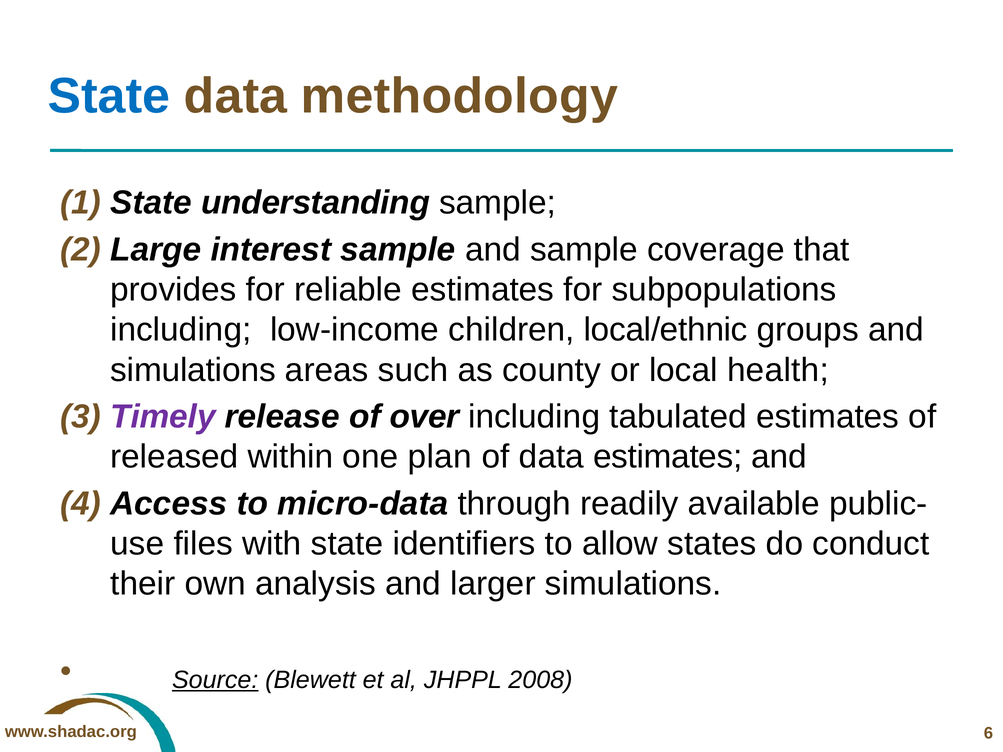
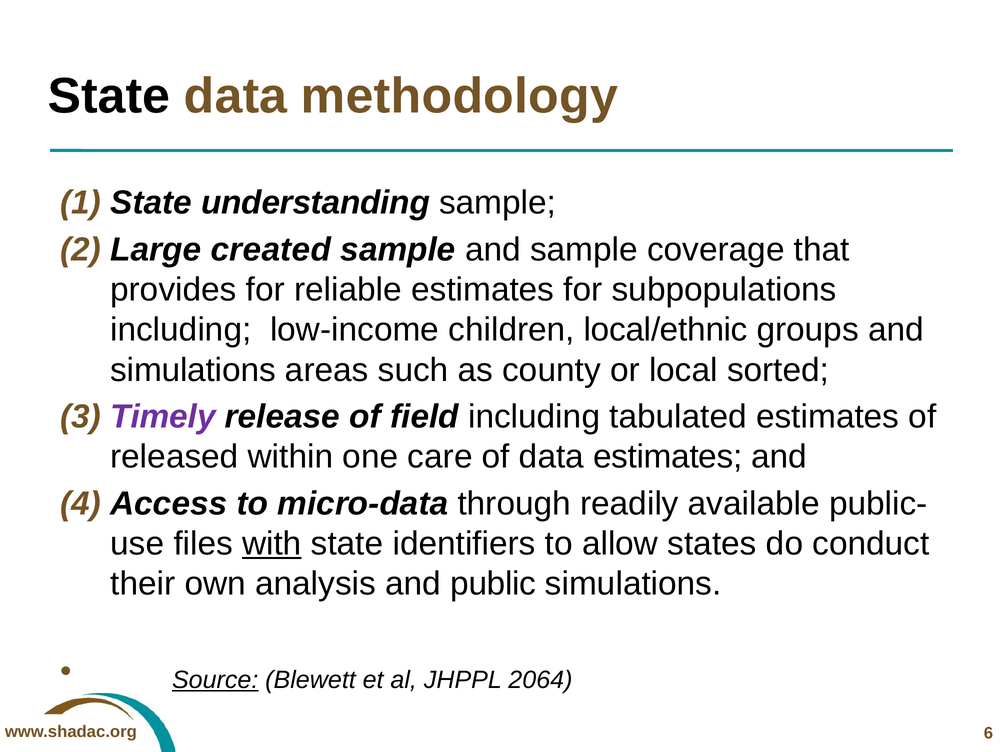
State at (109, 96) colour: blue -> black
interest: interest -> created
health: health -> sorted
over: over -> field
plan: plan -> care
with underline: none -> present
larger: larger -> public
2008: 2008 -> 2064
